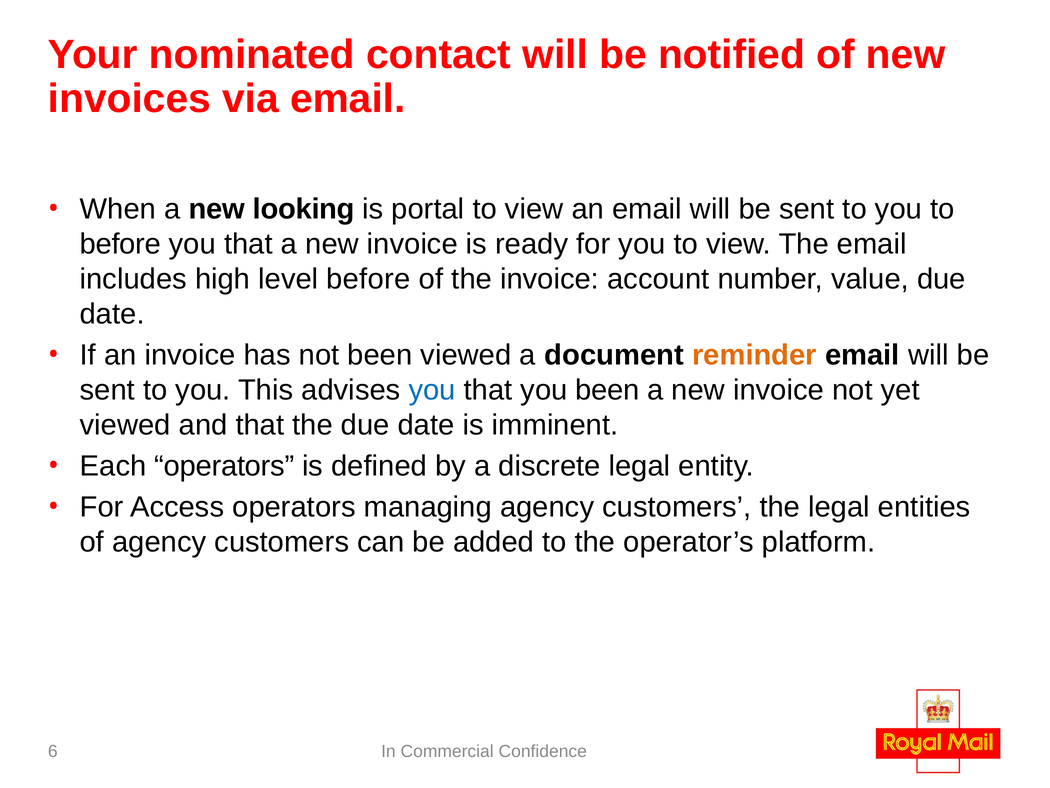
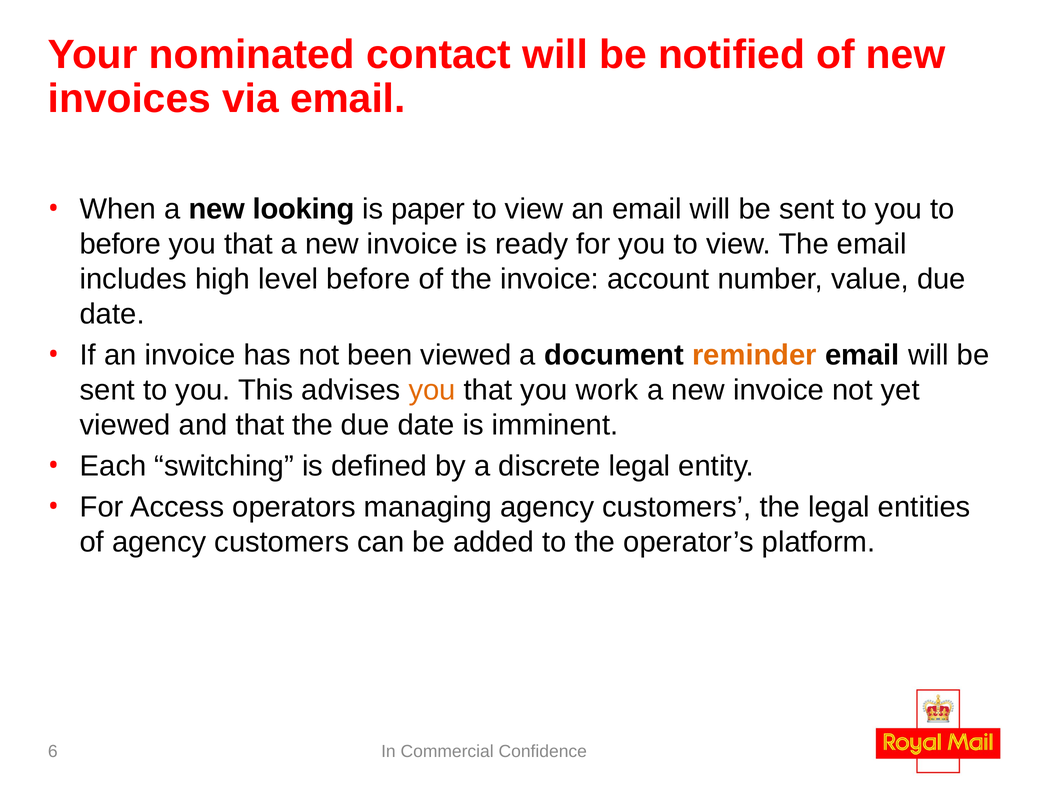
portal: portal -> paper
you at (432, 390) colour: blue -> orange
you been: been -> work
Each operators: operators -> switching
